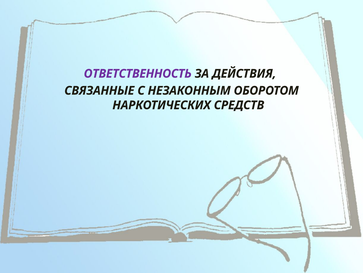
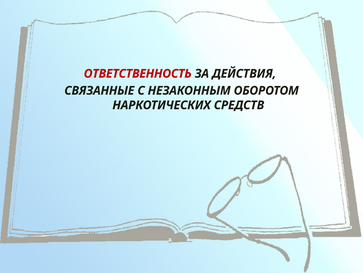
ОТВЕТСТВЕННОСТЬ colour: purple -> red
